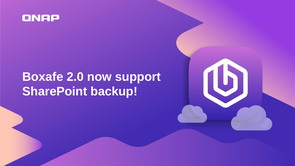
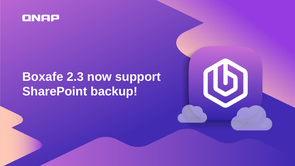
2.0: 2.0 -> 2.3
